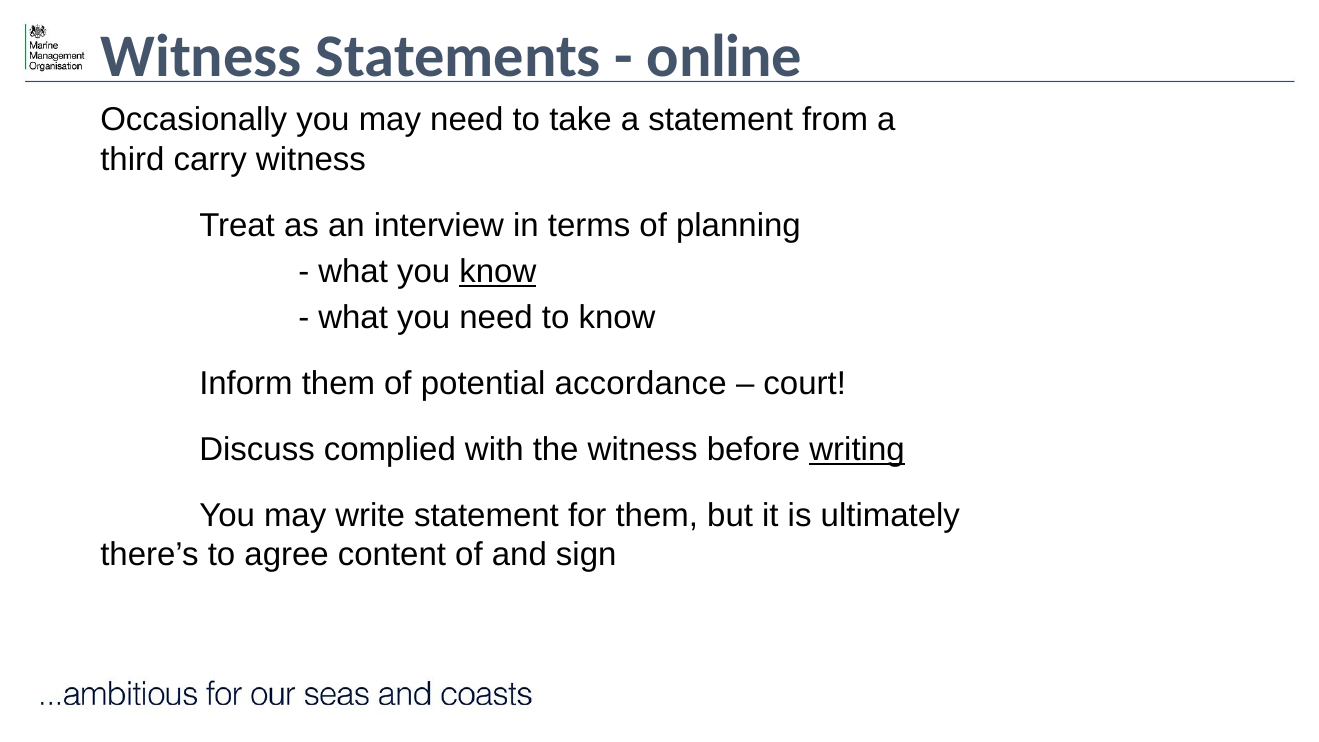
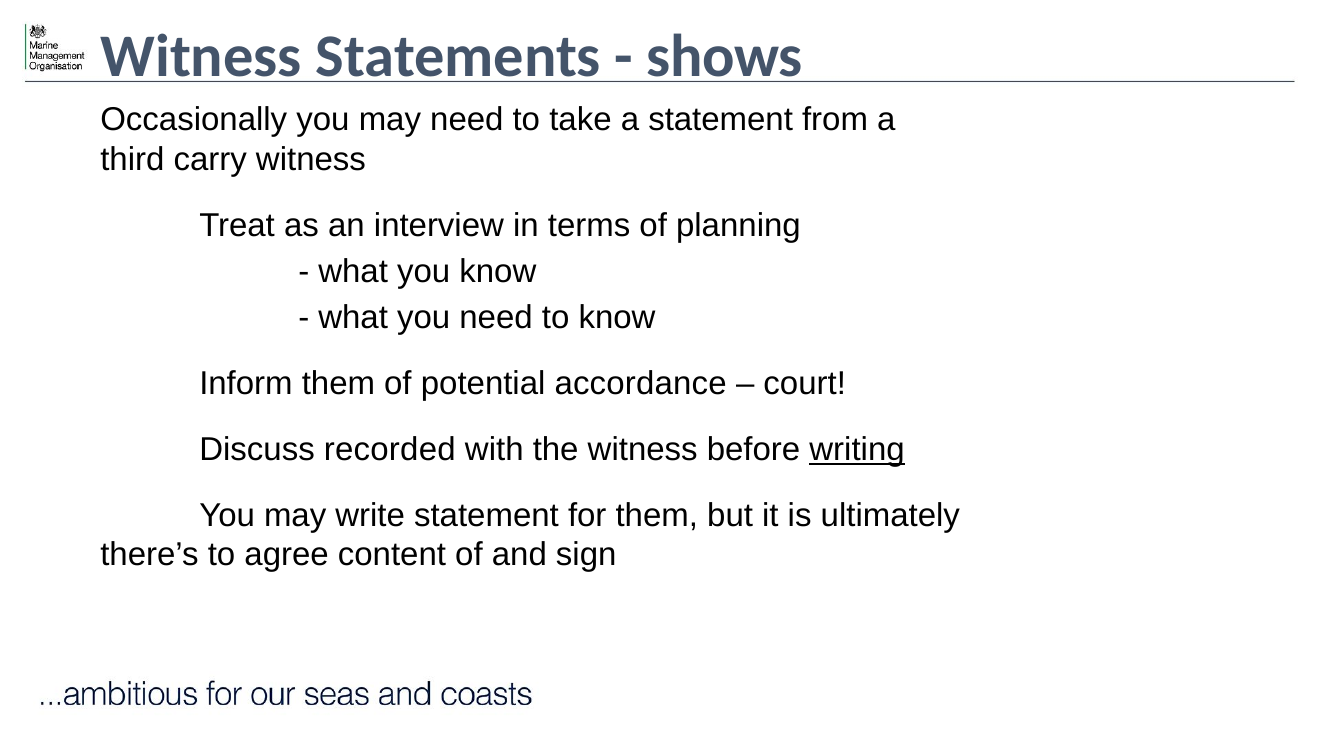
online: online -> shows
know at (498, 272) underline: present -> none
complied: complied -> recorded
